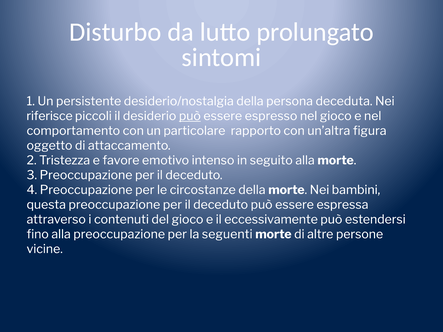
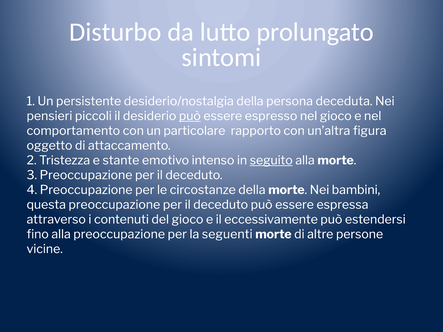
riferisce: riferisce -> pensieri
favore: favore -> stante
seguito underline: none -> present
